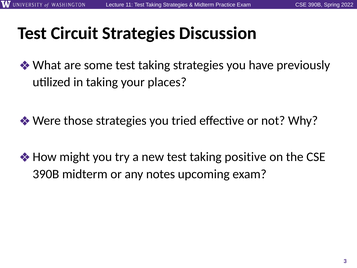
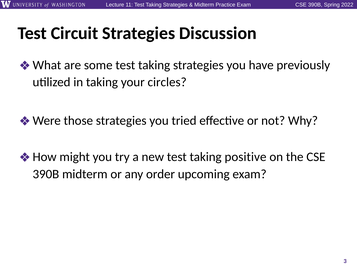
places: places -> circles
notes: notes -> order
